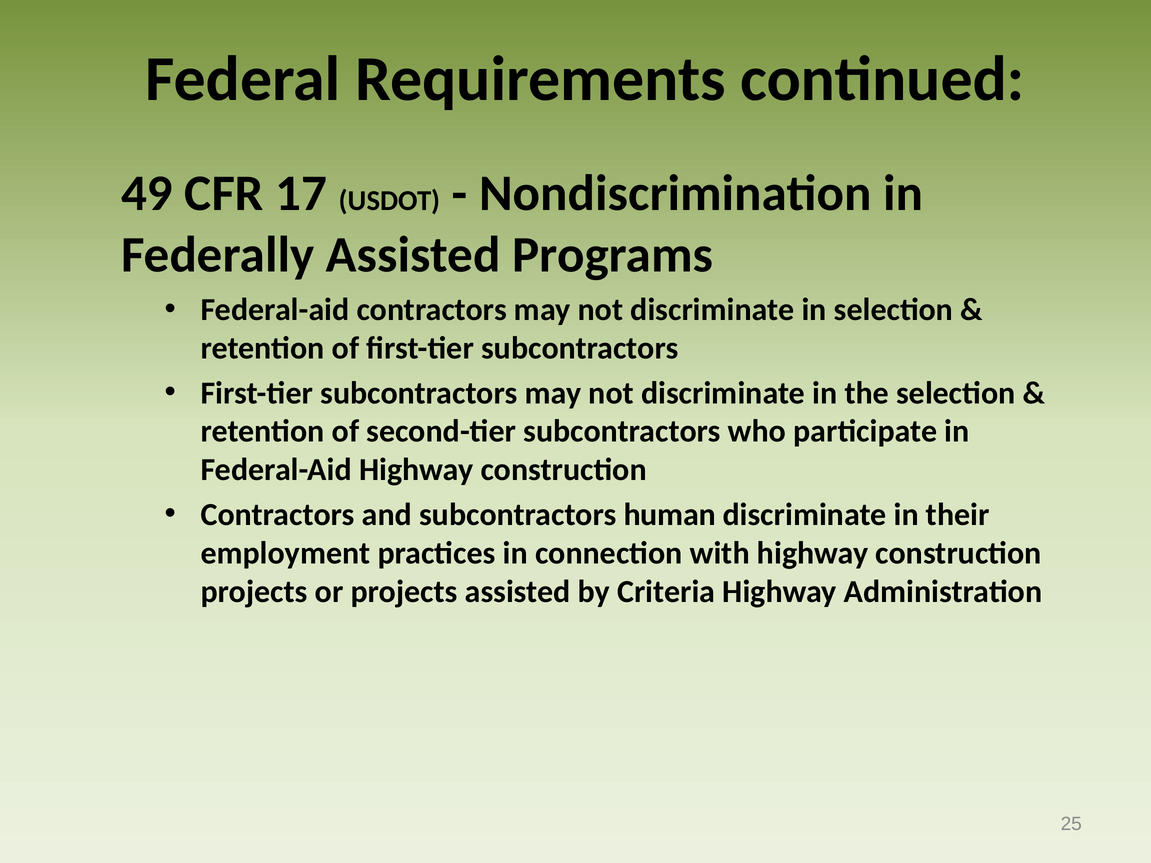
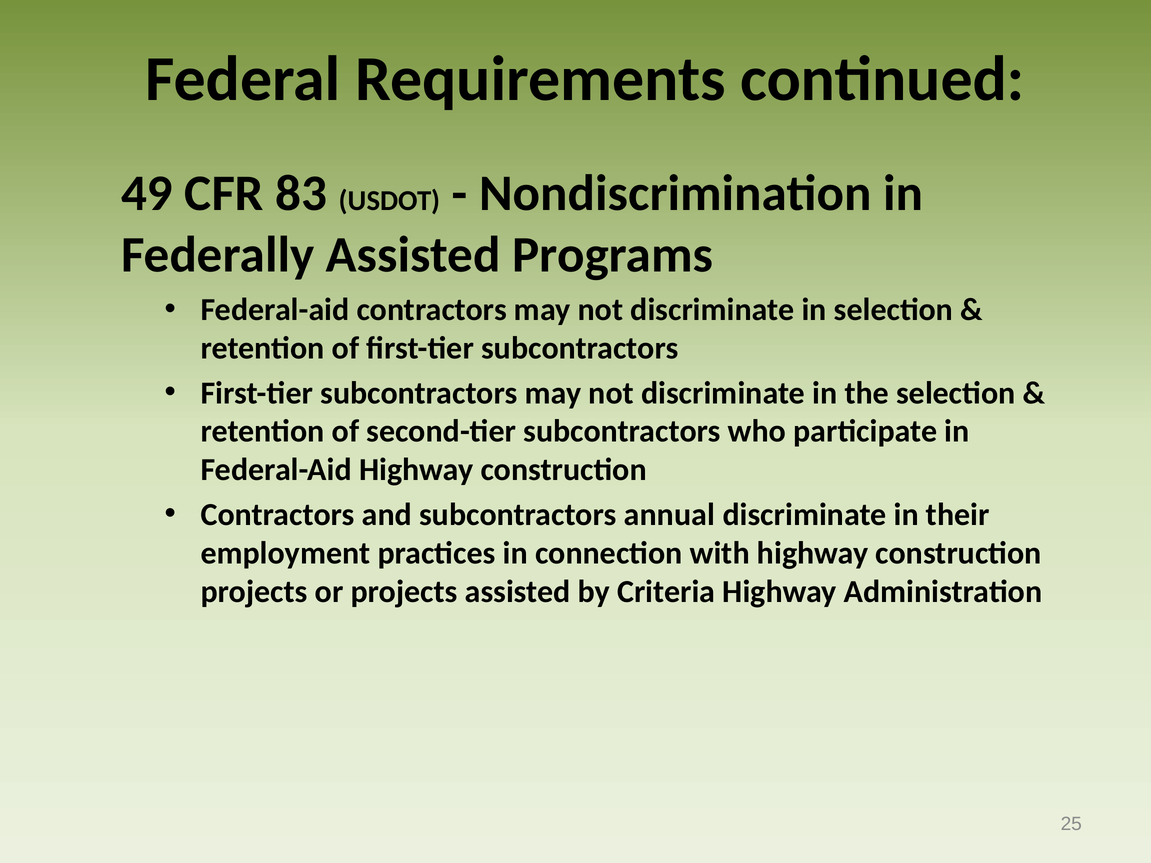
17: 17 -> 83
human: human -> annual
